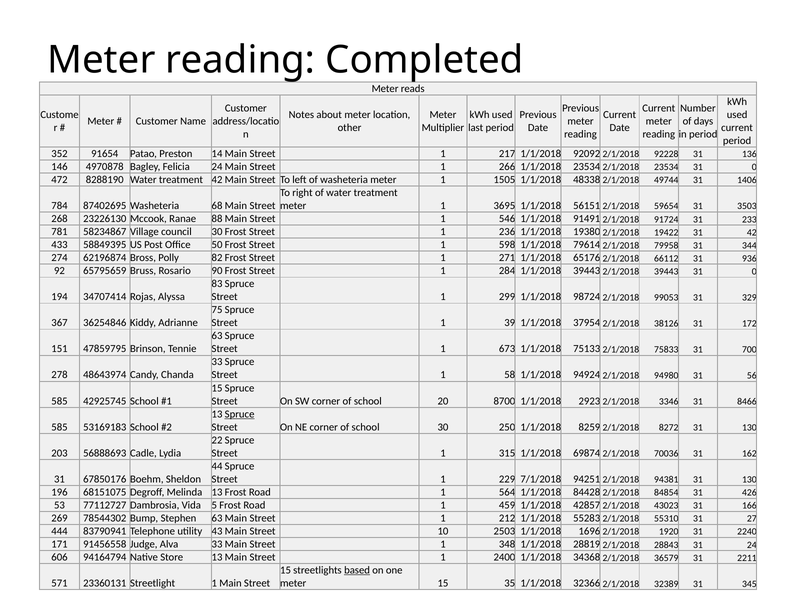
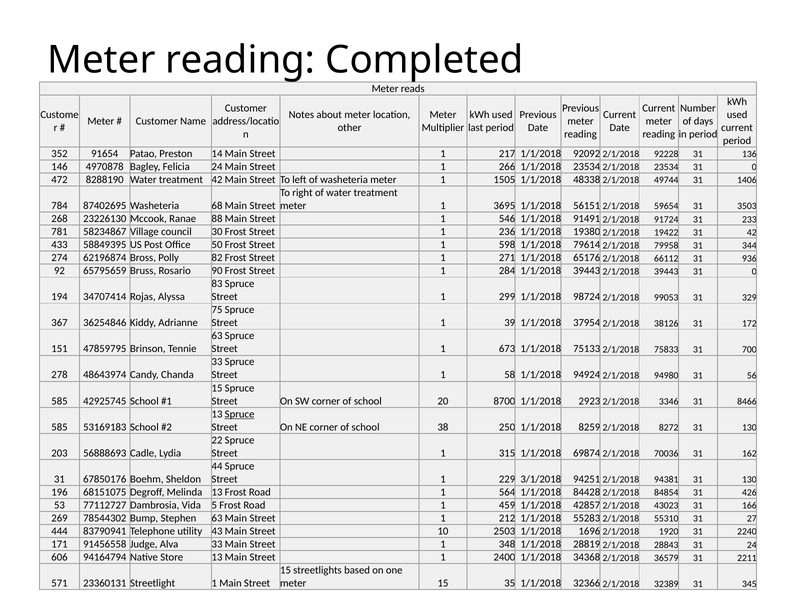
school 30: 30 -> 38
7/1/2018: 7/1/2018 -> 3/1/2018
based underline: present -> none
